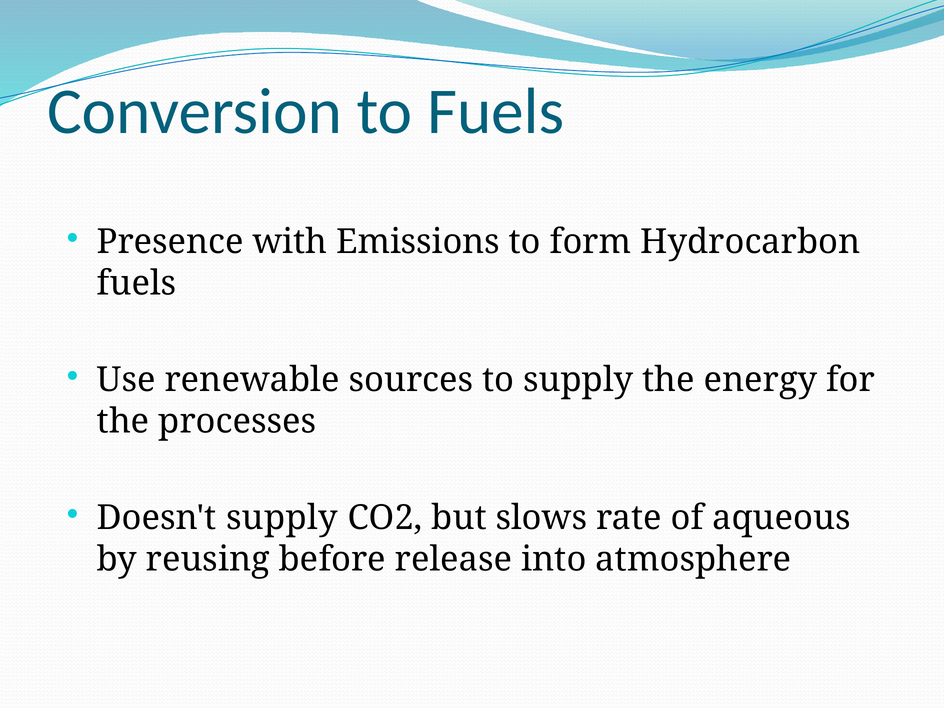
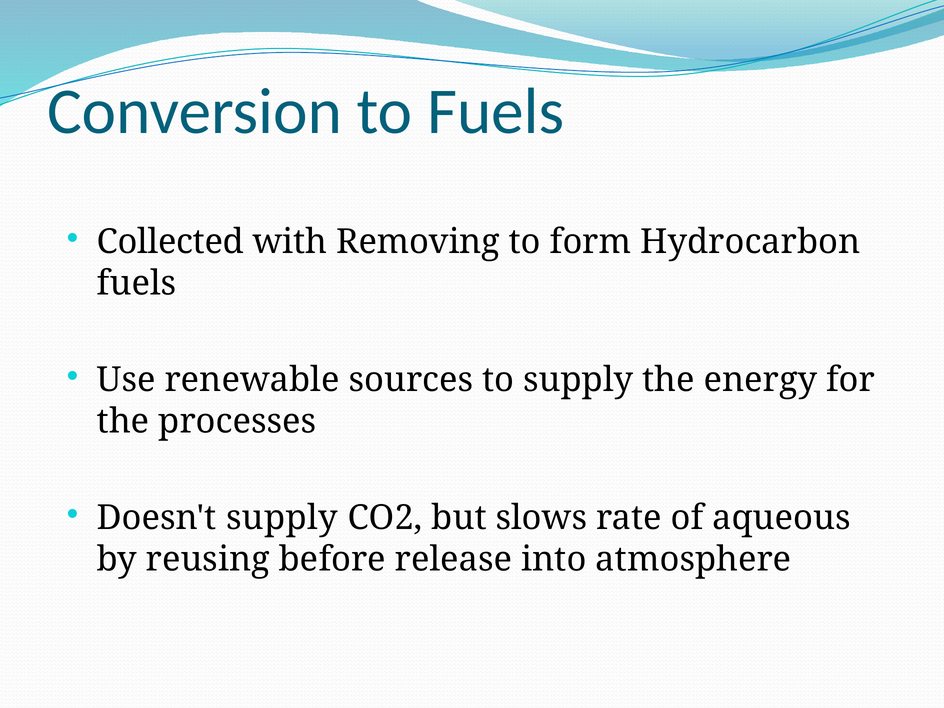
Presence: Presence -> Collected
Emissions: Emissions -> Removing
